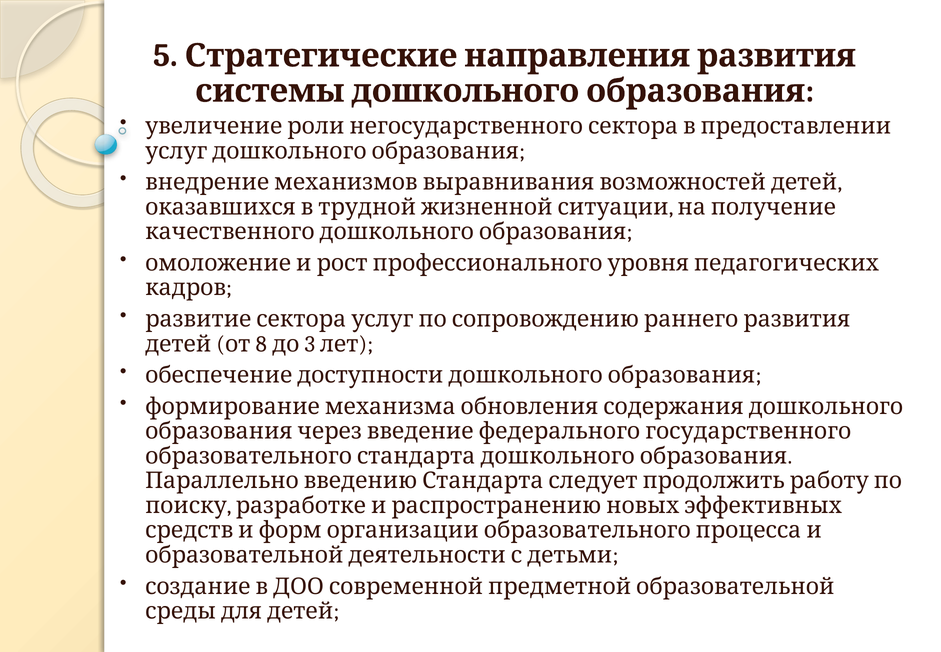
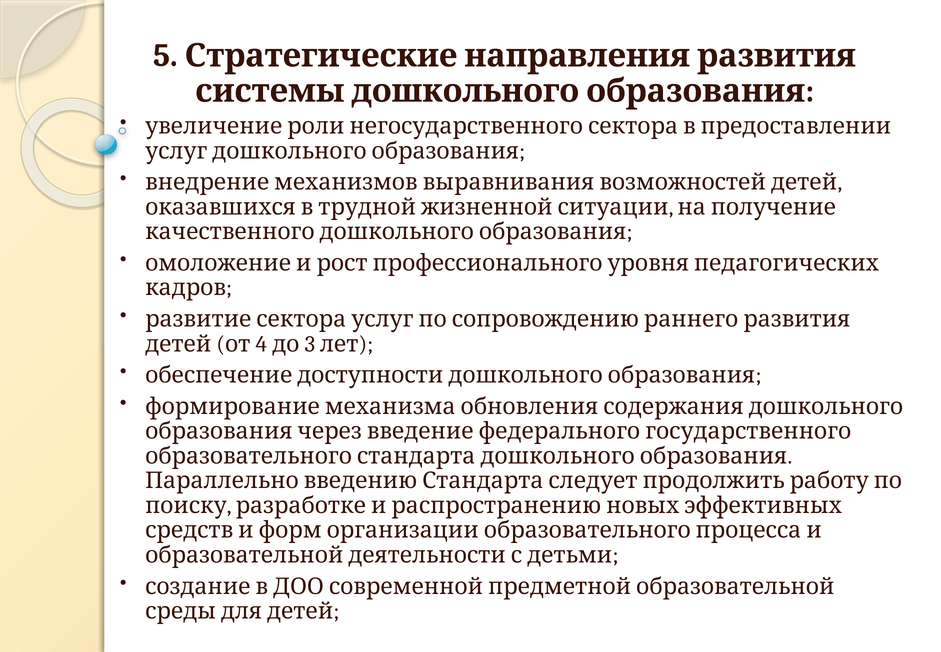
8: 8 -> 4
